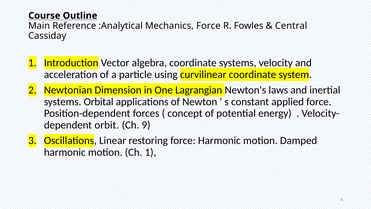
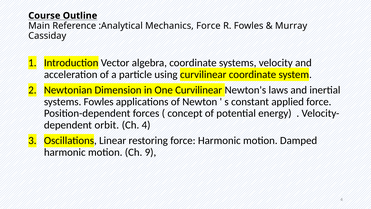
Central: Central -> Murray
One Lagrangian: Lagrangian -> Curvilinear
systems Orbital: Orbital -> Fowles
Ch 9: 9 -> 4
Ch 1: 1 -> 9
